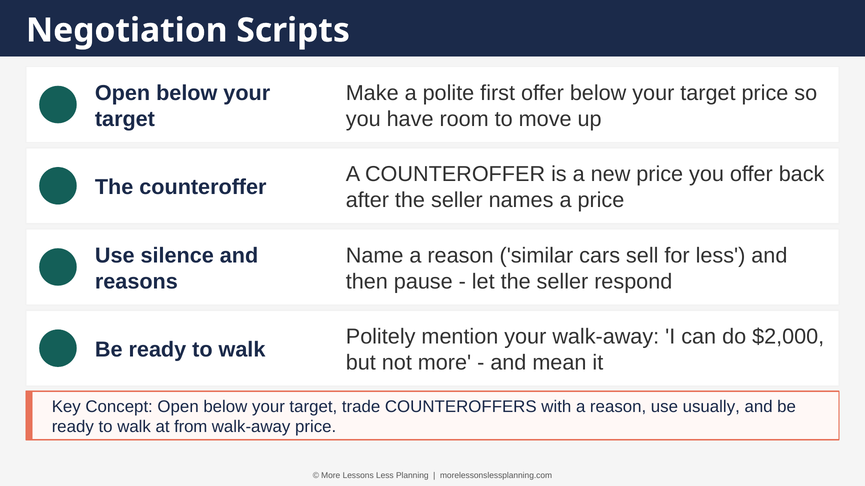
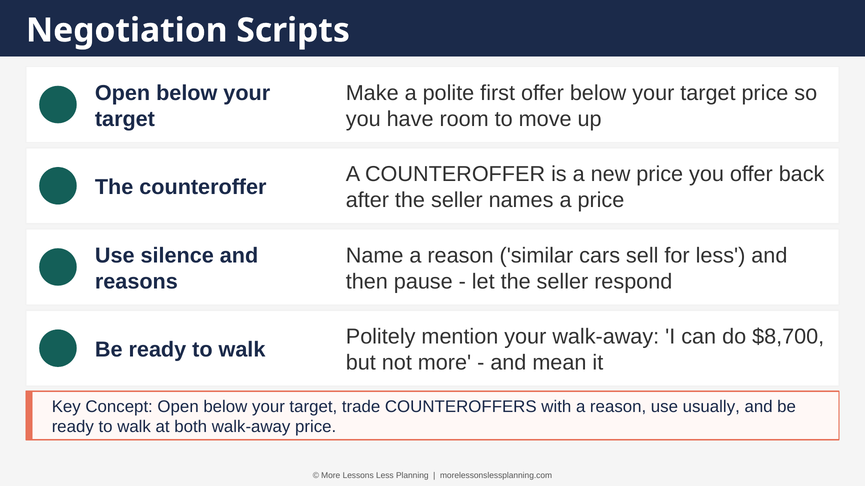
$2,000: $2,000 -> $8,700
from: from -> both
